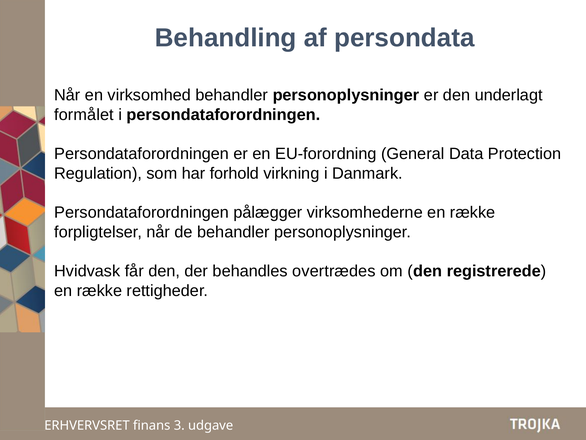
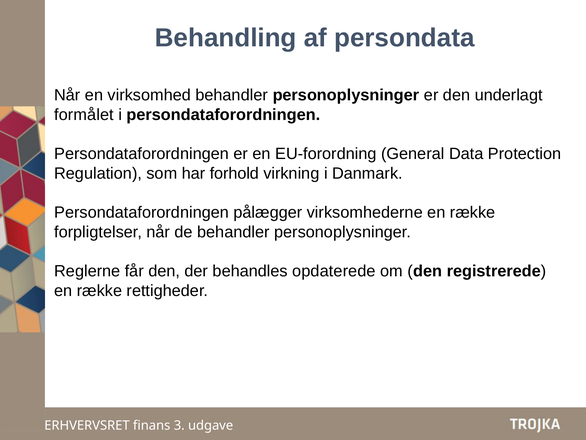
Hvidvask: Hvidvask -> Reglerne
overtrædes: overtrædes -> opdaterede
